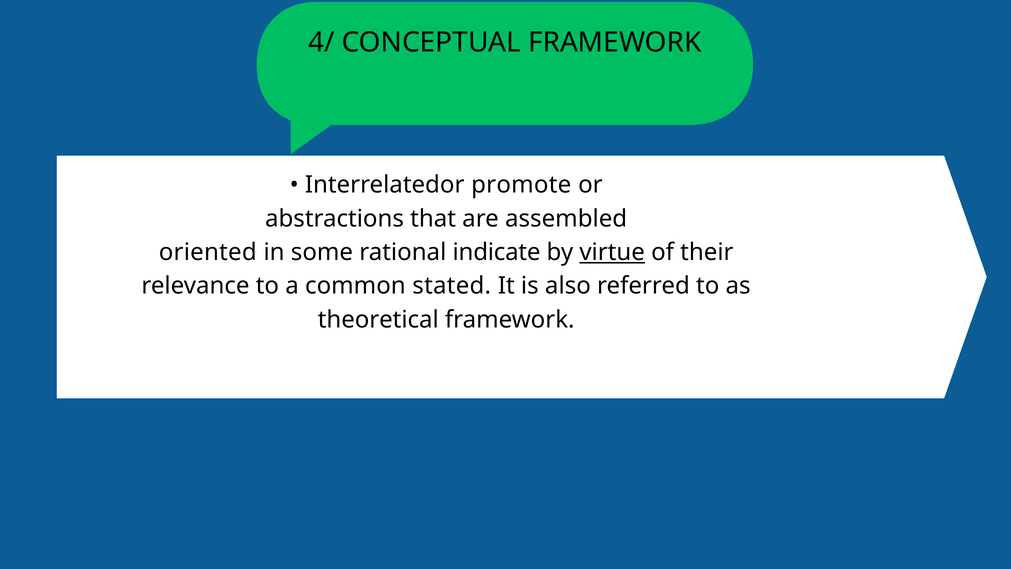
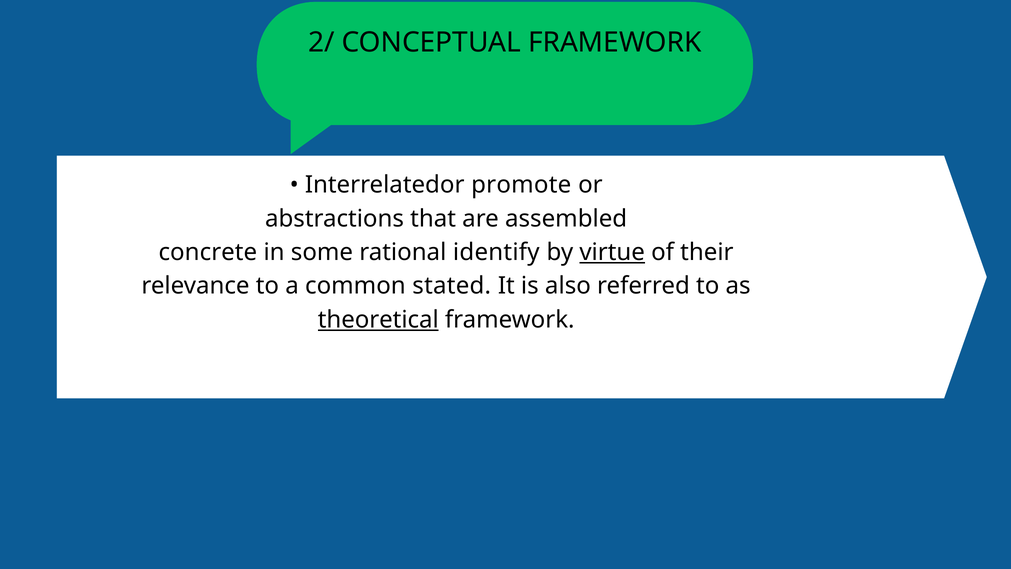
4/: 4/ -> 2/
oriented: oriented -> concrete
indicate: indicate -> identify
theoretical underline: none -> present
